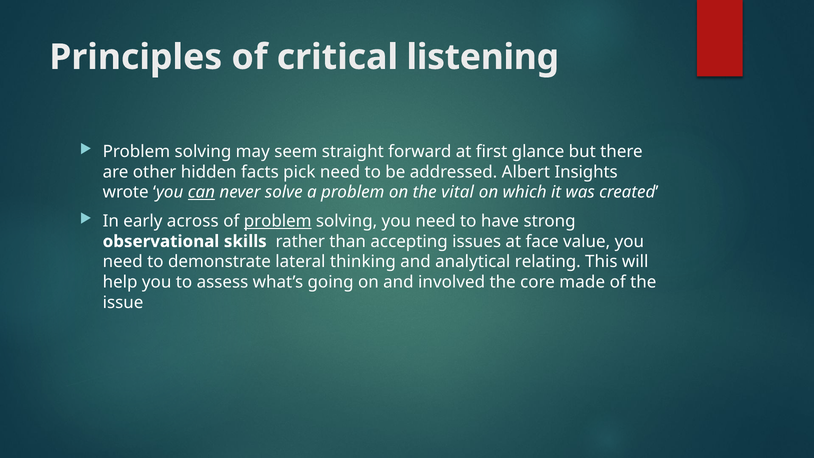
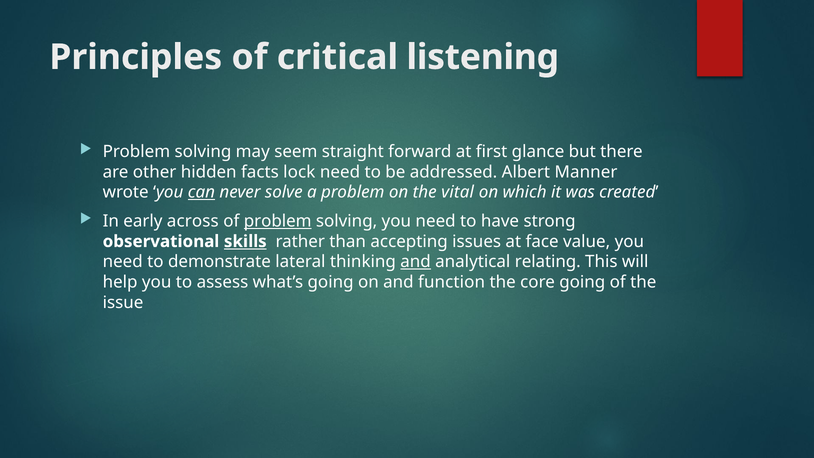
pick: pick -> lock
Insights: Insights -> Manner
skills underline: none -> present
and at (416, 262) underline: none -> present
involved: involved -> function
core made: made -> going
